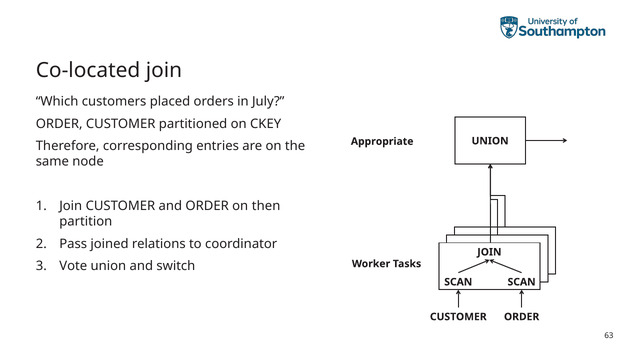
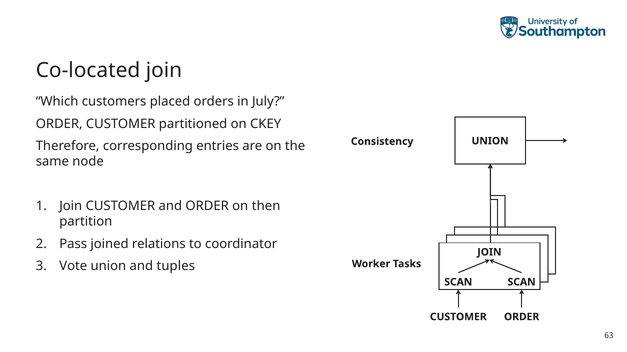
Appropriate: Appropriate -> Consistency
switch: switch -> tuples
